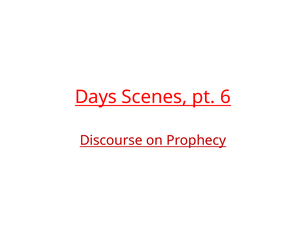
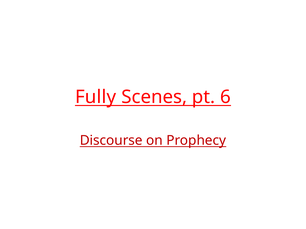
Days: Days -> Fully
